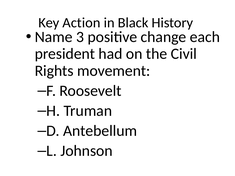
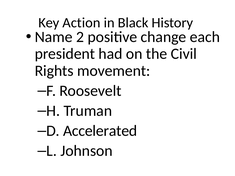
3: 3 -> 2
Antebellum: Antebellum -> Accelerated
